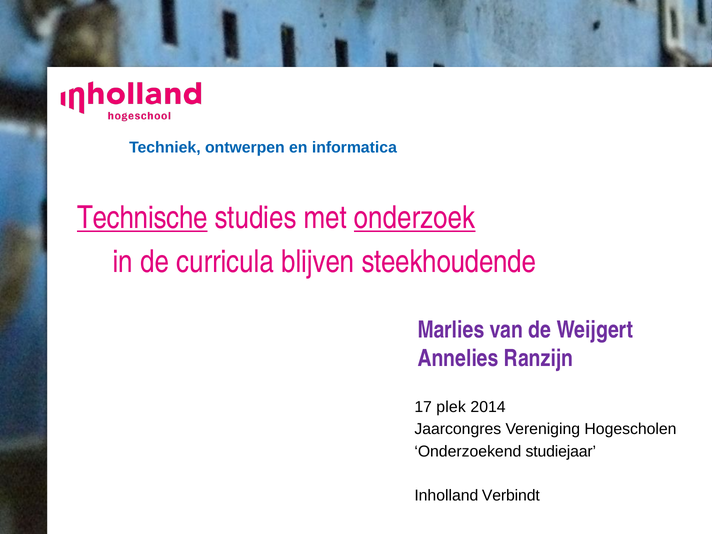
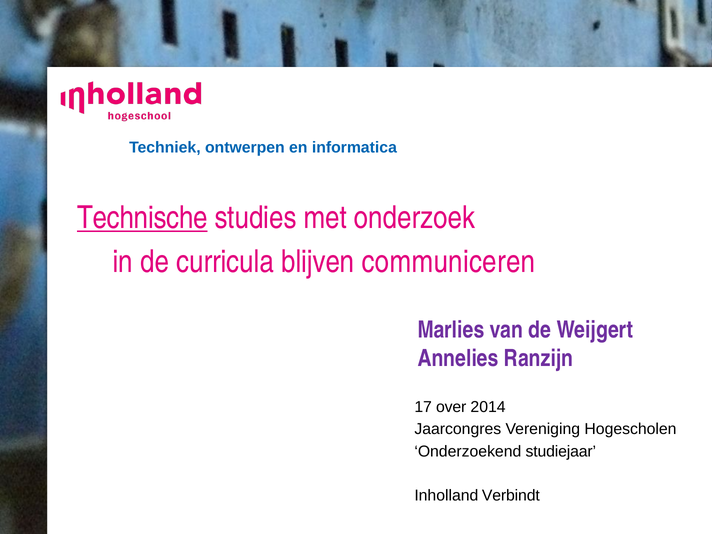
onderzoek underline: present -> none
steekhoudende: steekhoudende -> communiceren
plek: plek -> over
